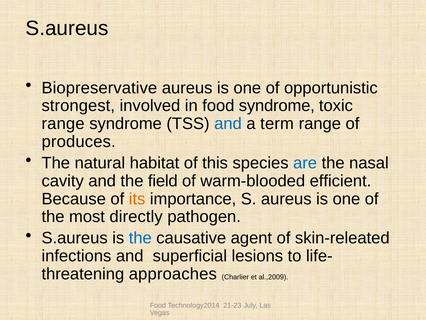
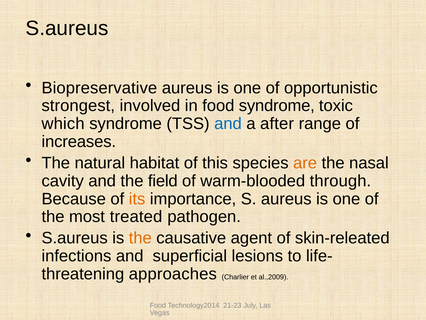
range at (63, 124): range -> which
term: term -> after
produces: produces -> increases
are colour: blue -> orange
efficient: efficient -> through
directly: directly -> treated
the at (140, 238) colour: blue -> orange
